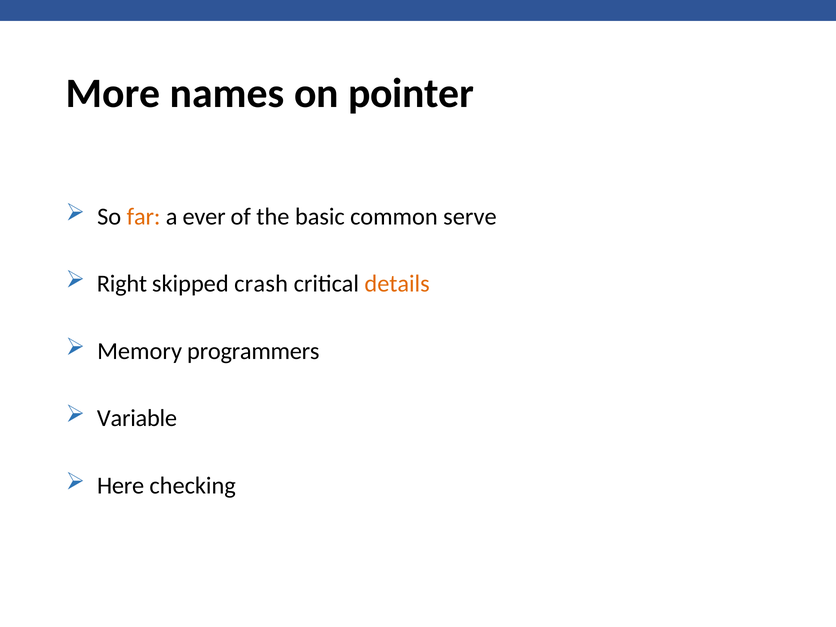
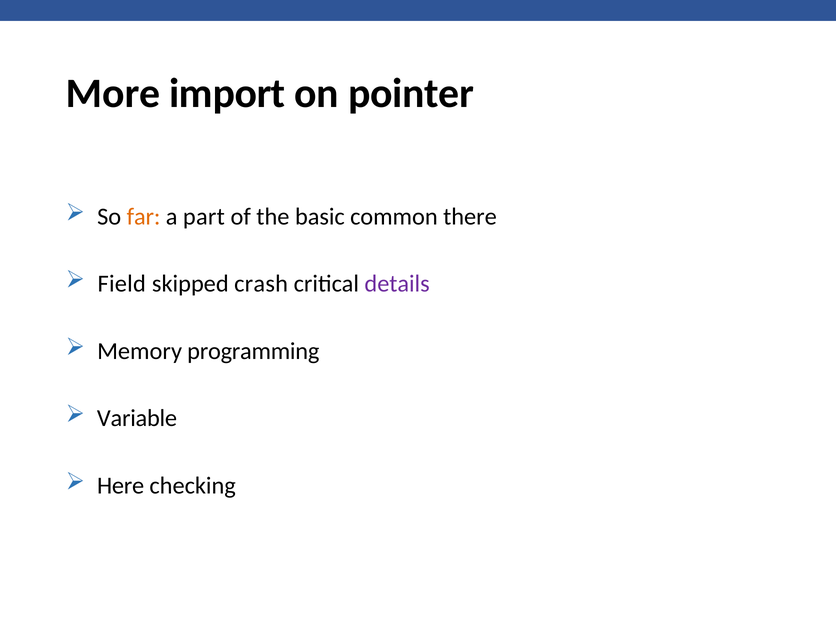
names: names -> import
ever: ever -> part
serve: serve -> there
Right: Right -> Field
details colour: orange -> purple
programmers: programmers -> programming
